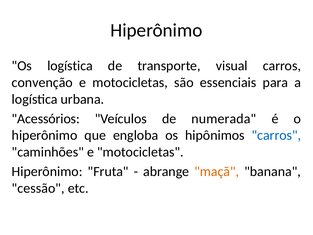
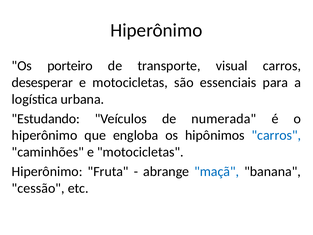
Os logística: logística -> porteiro
convenção: convenção -> desesperar
Acessórios: Acessórios -> Estudando
maçã colour: orange -> blue
